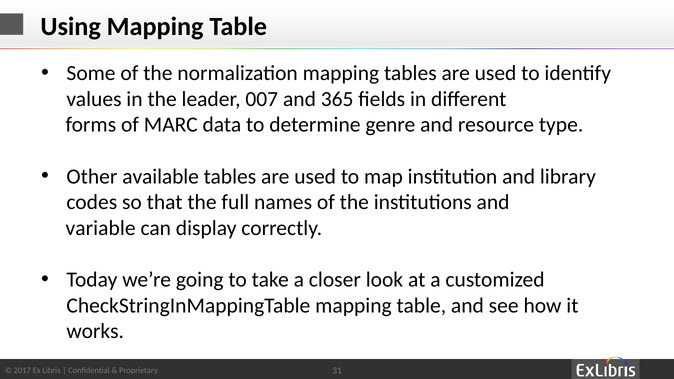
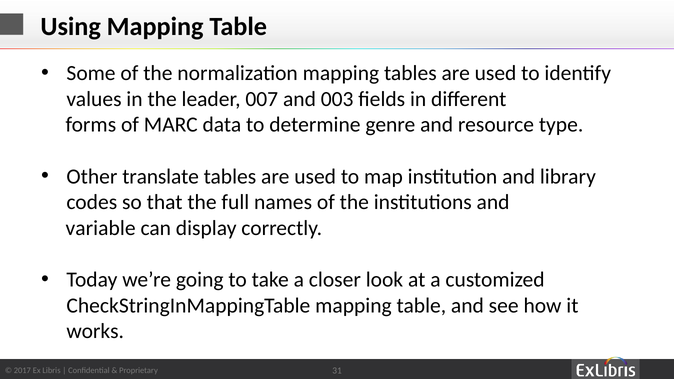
365: 365 -> 003
available: available -> translate
